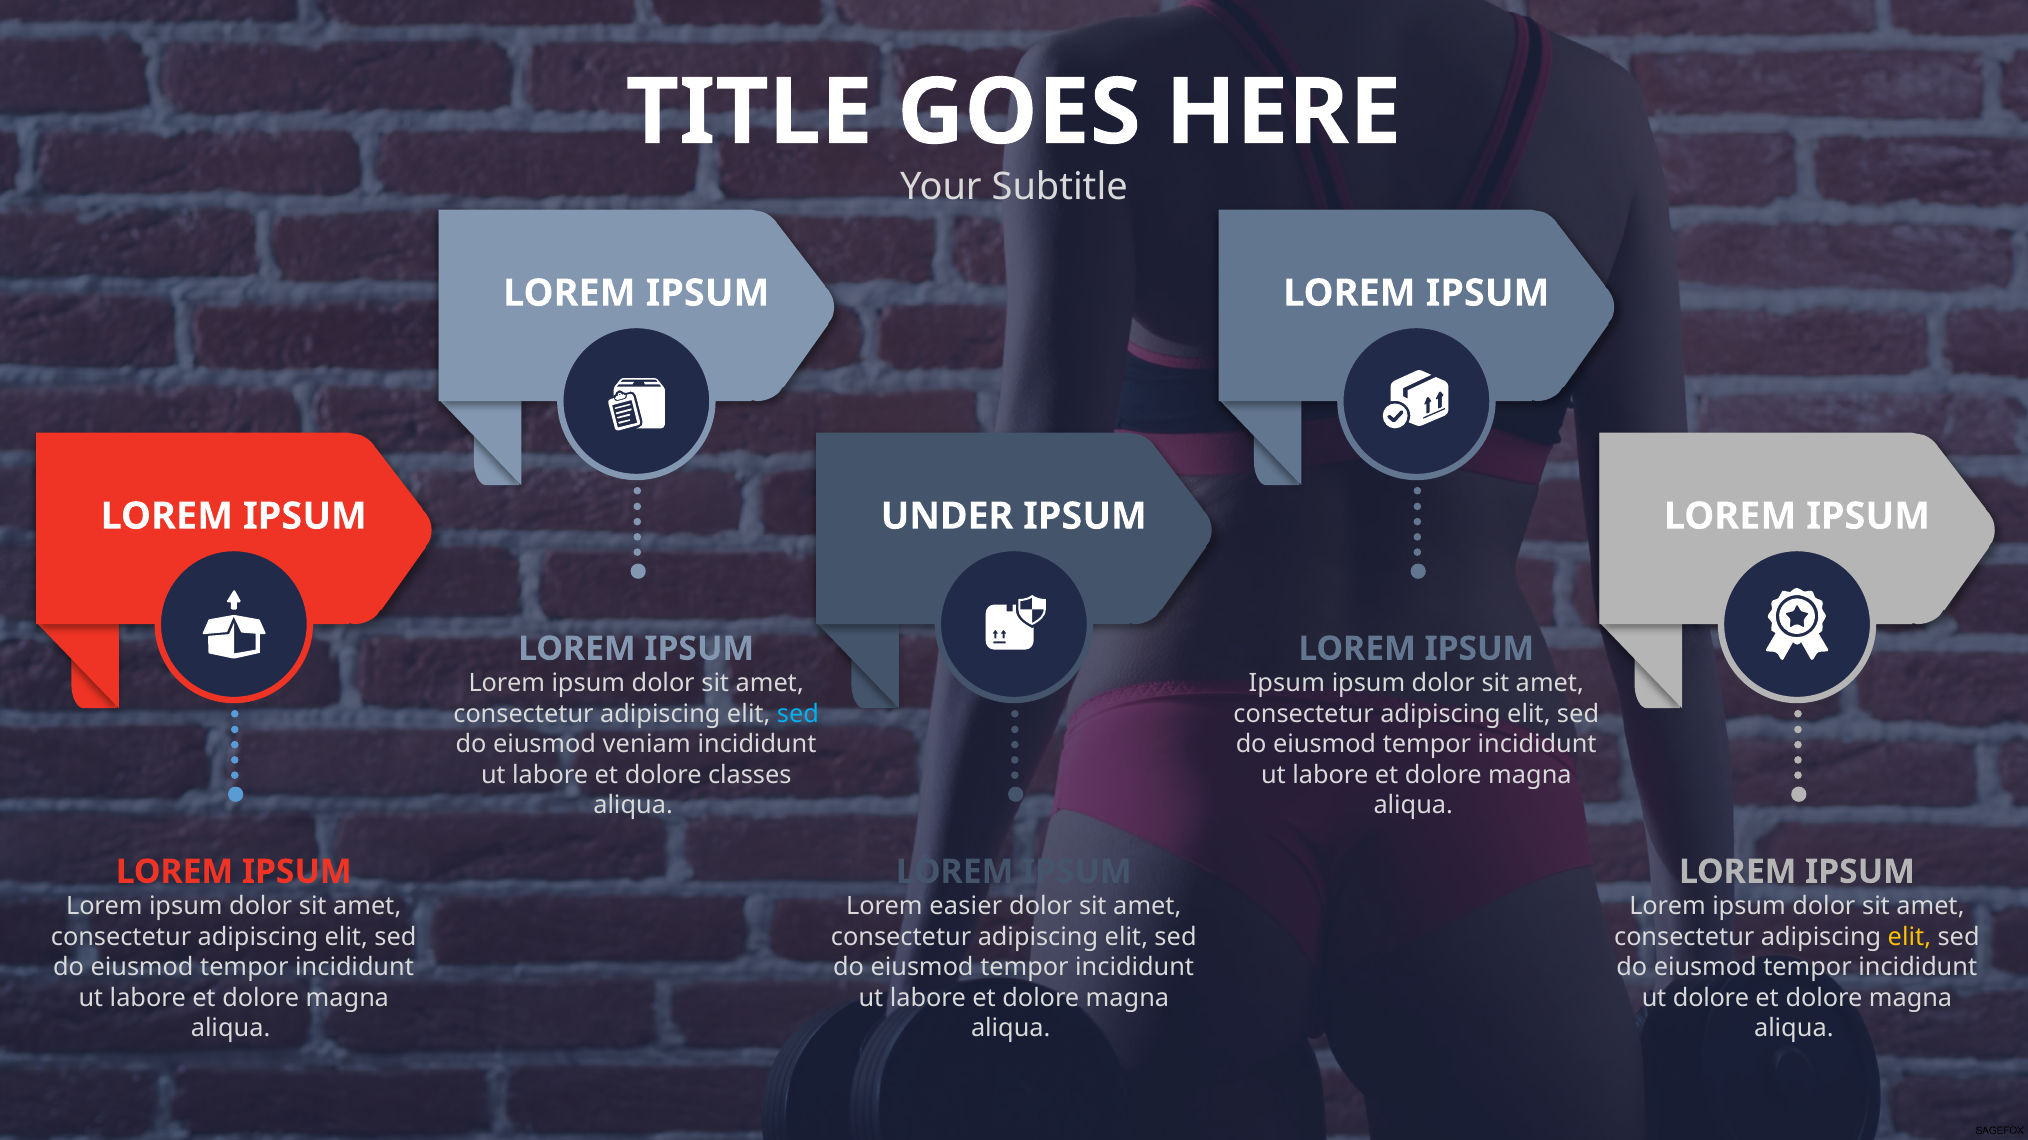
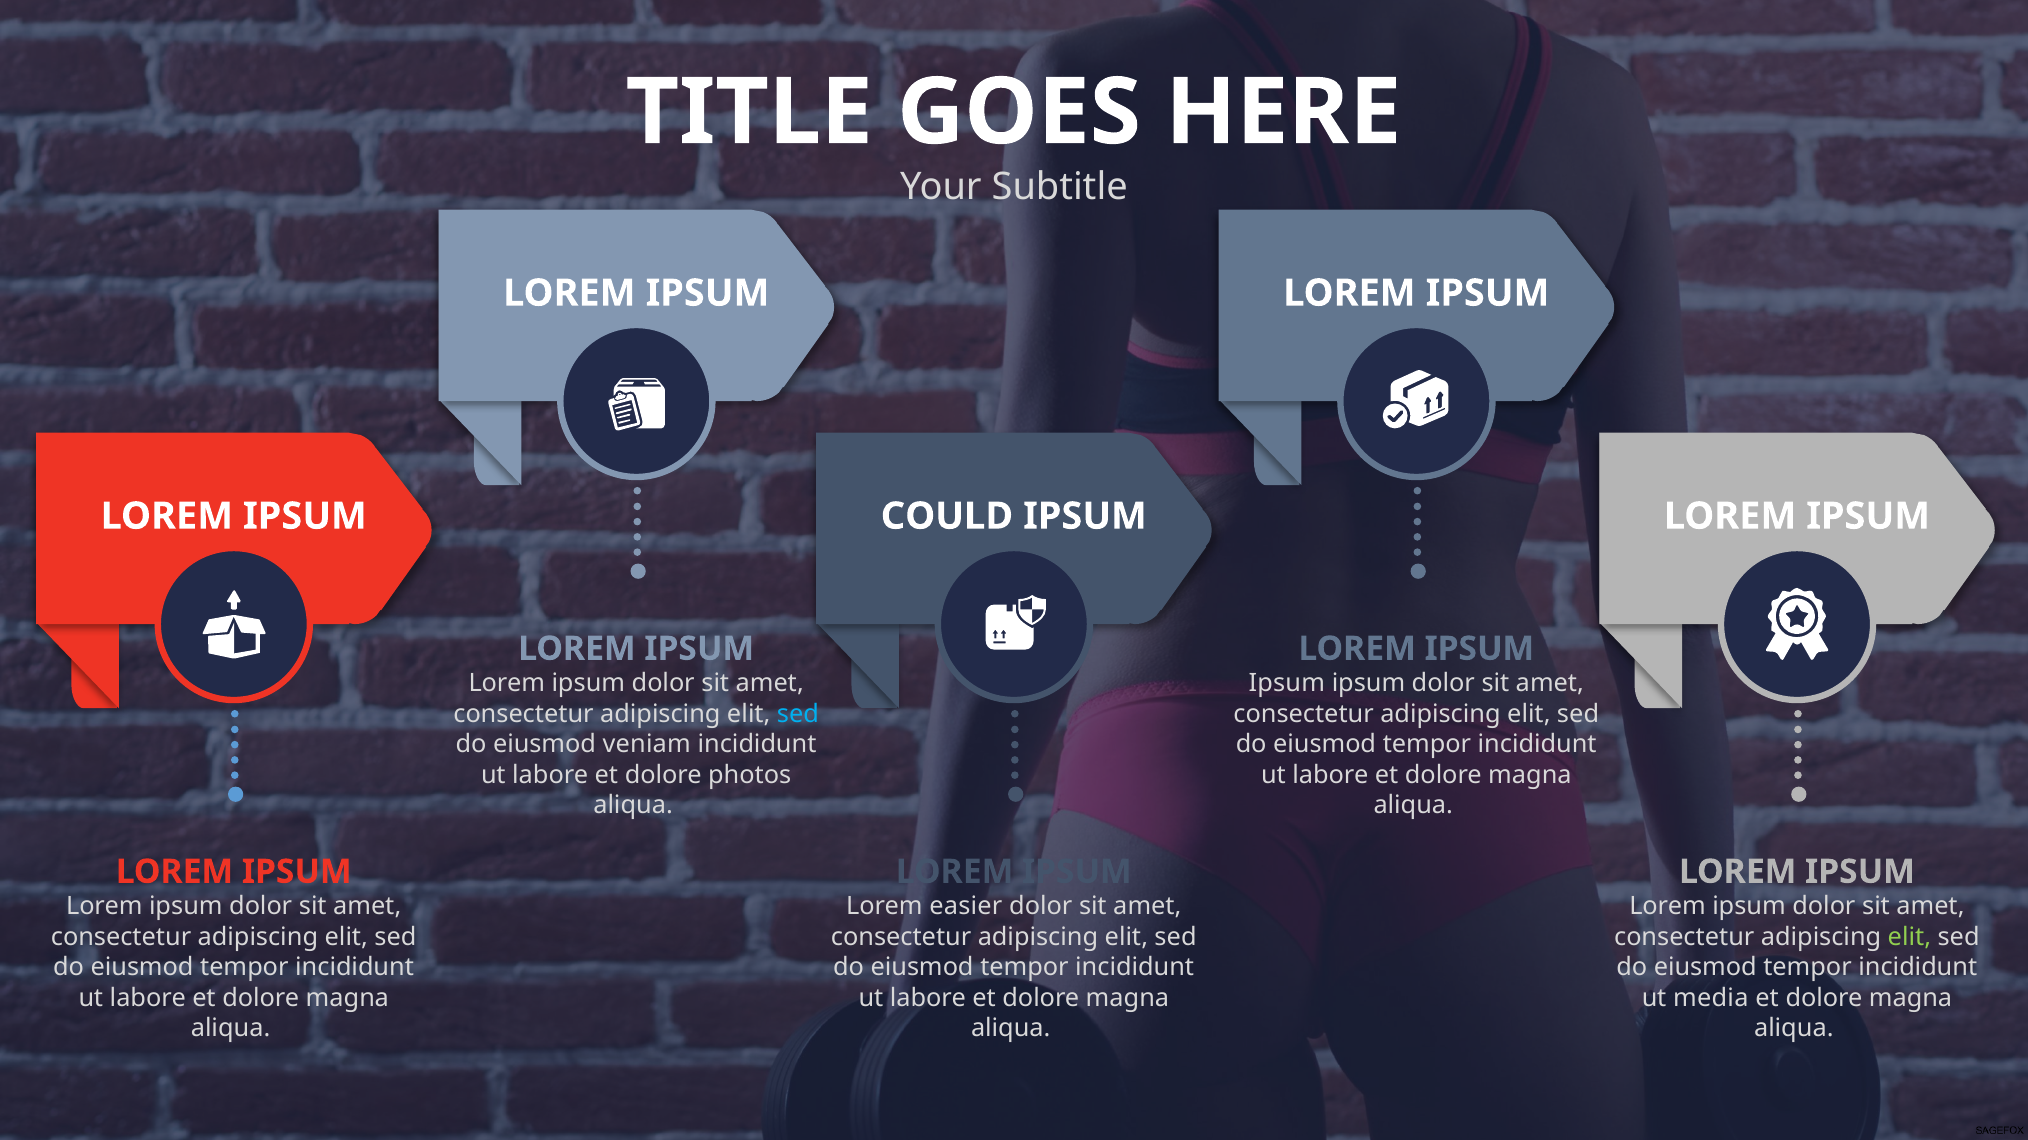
UNDER: UNDER -> COULD
classes: classes -> photos
elit at (1909, 938) colour: yellow -> light green
ut dolore: dolore -> media
